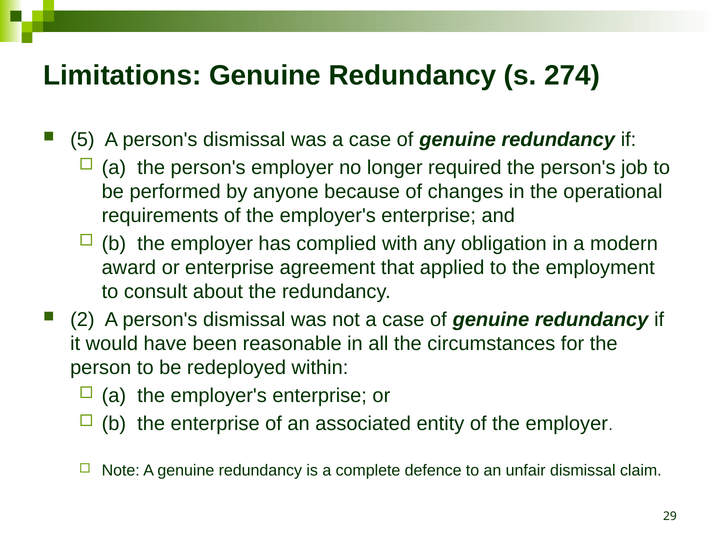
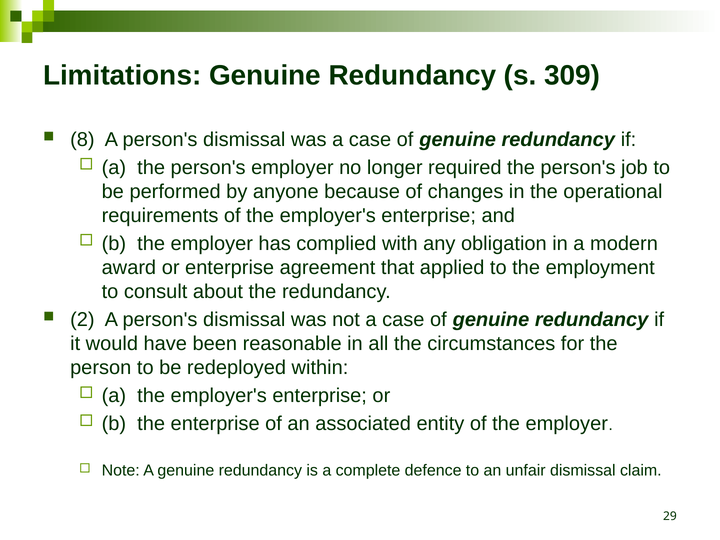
274: 274 -> 309
5: 5 -> 8
